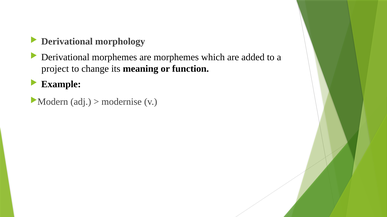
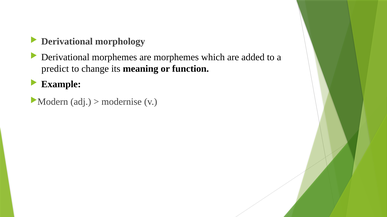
project: project -> predict
